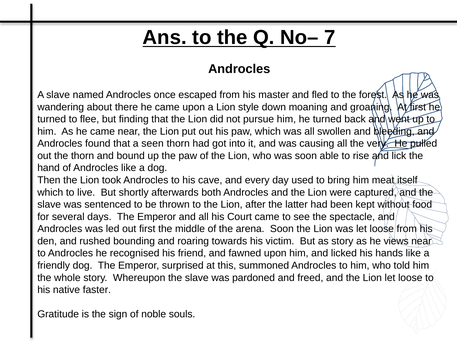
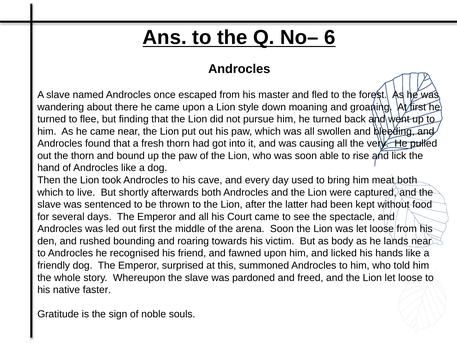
7: 7 -> 6
seen: seen -> fresh
meat itself: itself -> both
as story: story -> body
views: views -> lands
